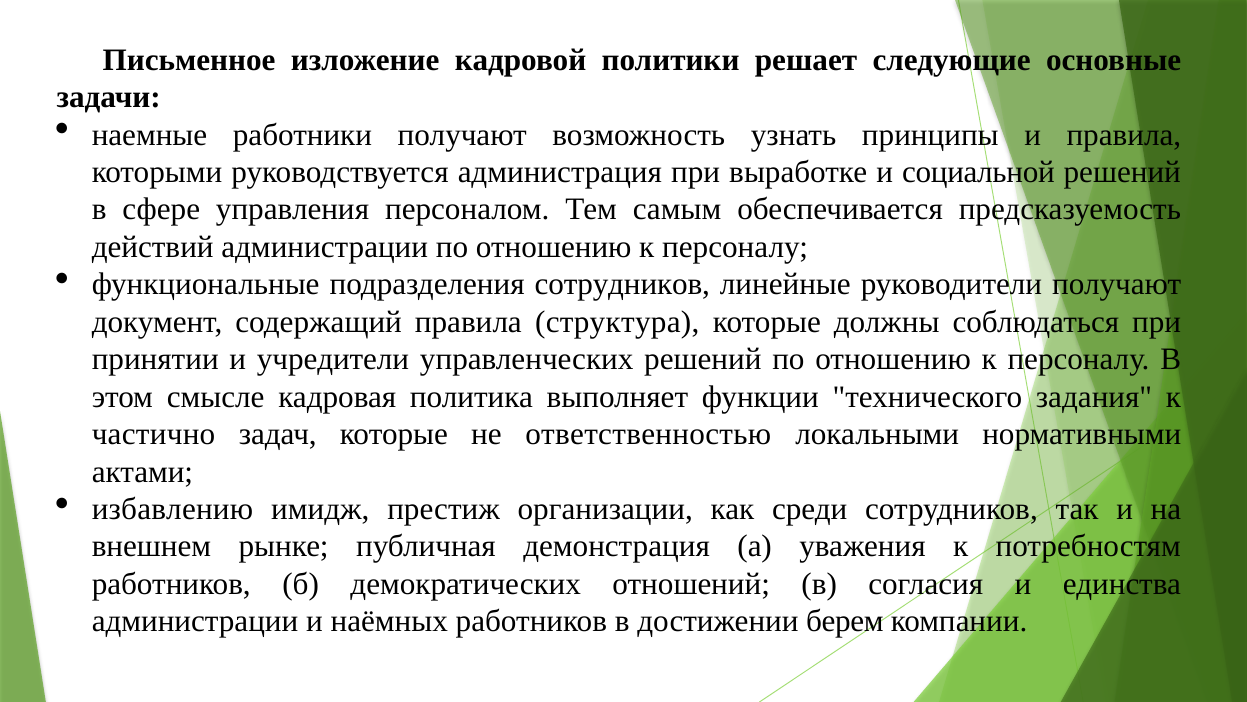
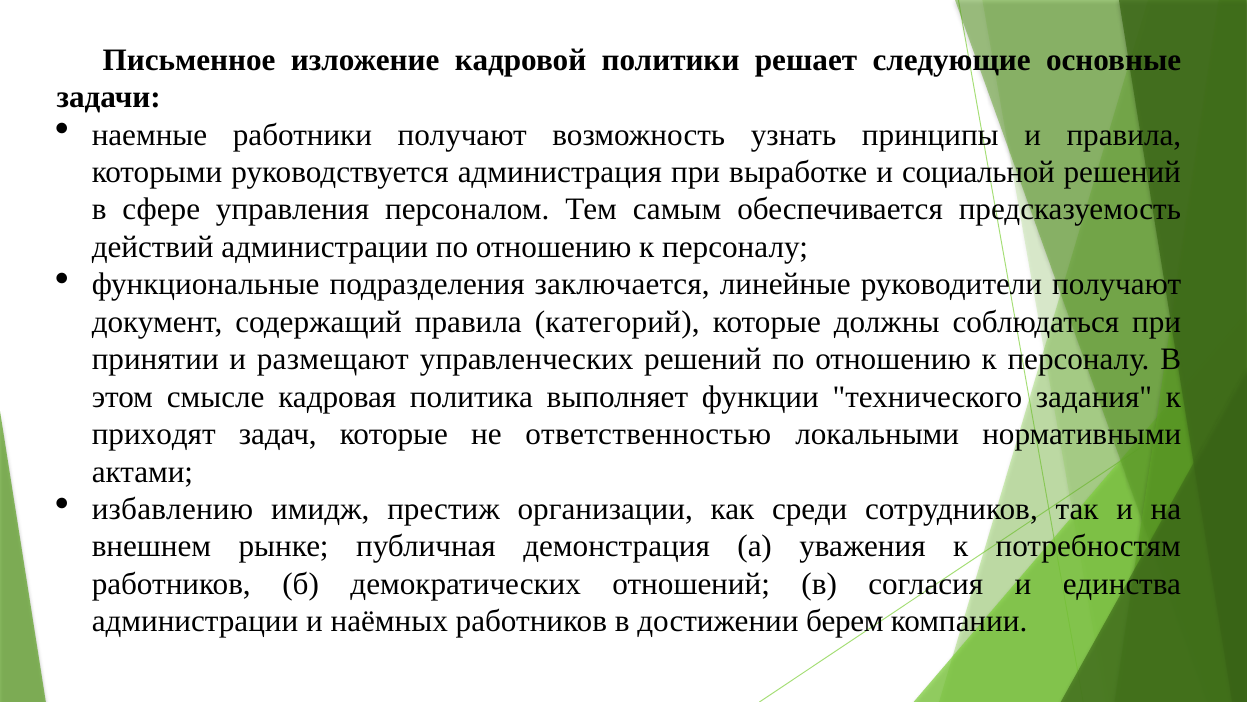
подразделения сотрудников: сотрудников -> заключается
структура: структура -> категорий
учредители: учредители -> размещают
частично: частично -> приходят
